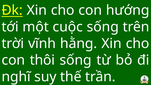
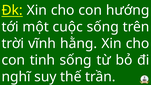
thôi: thôi -> tinh
